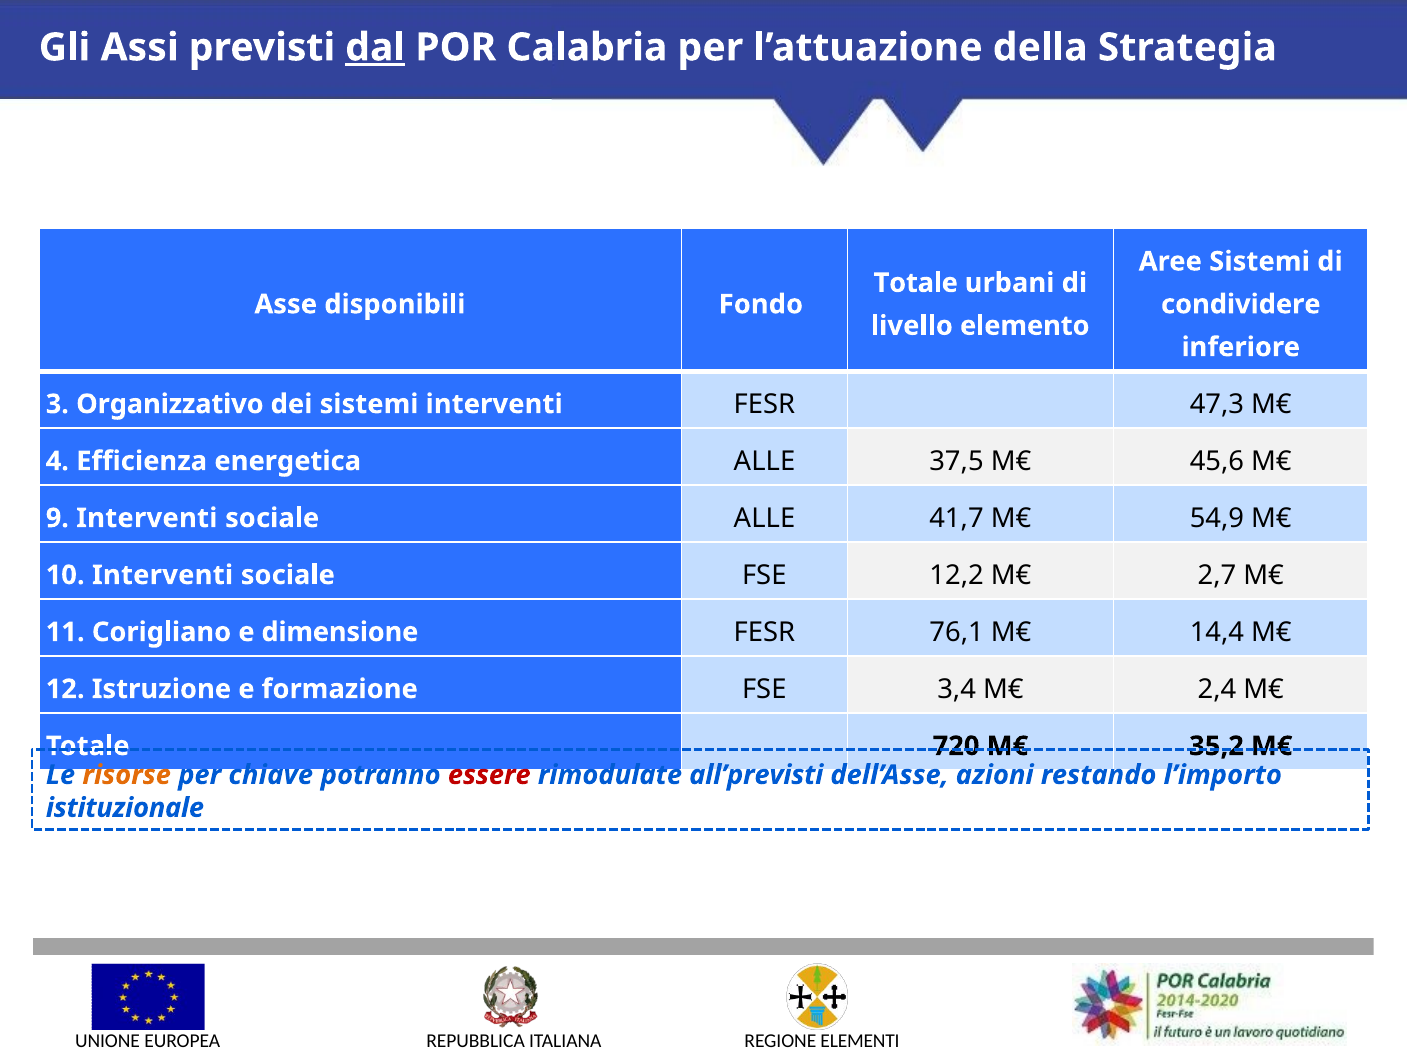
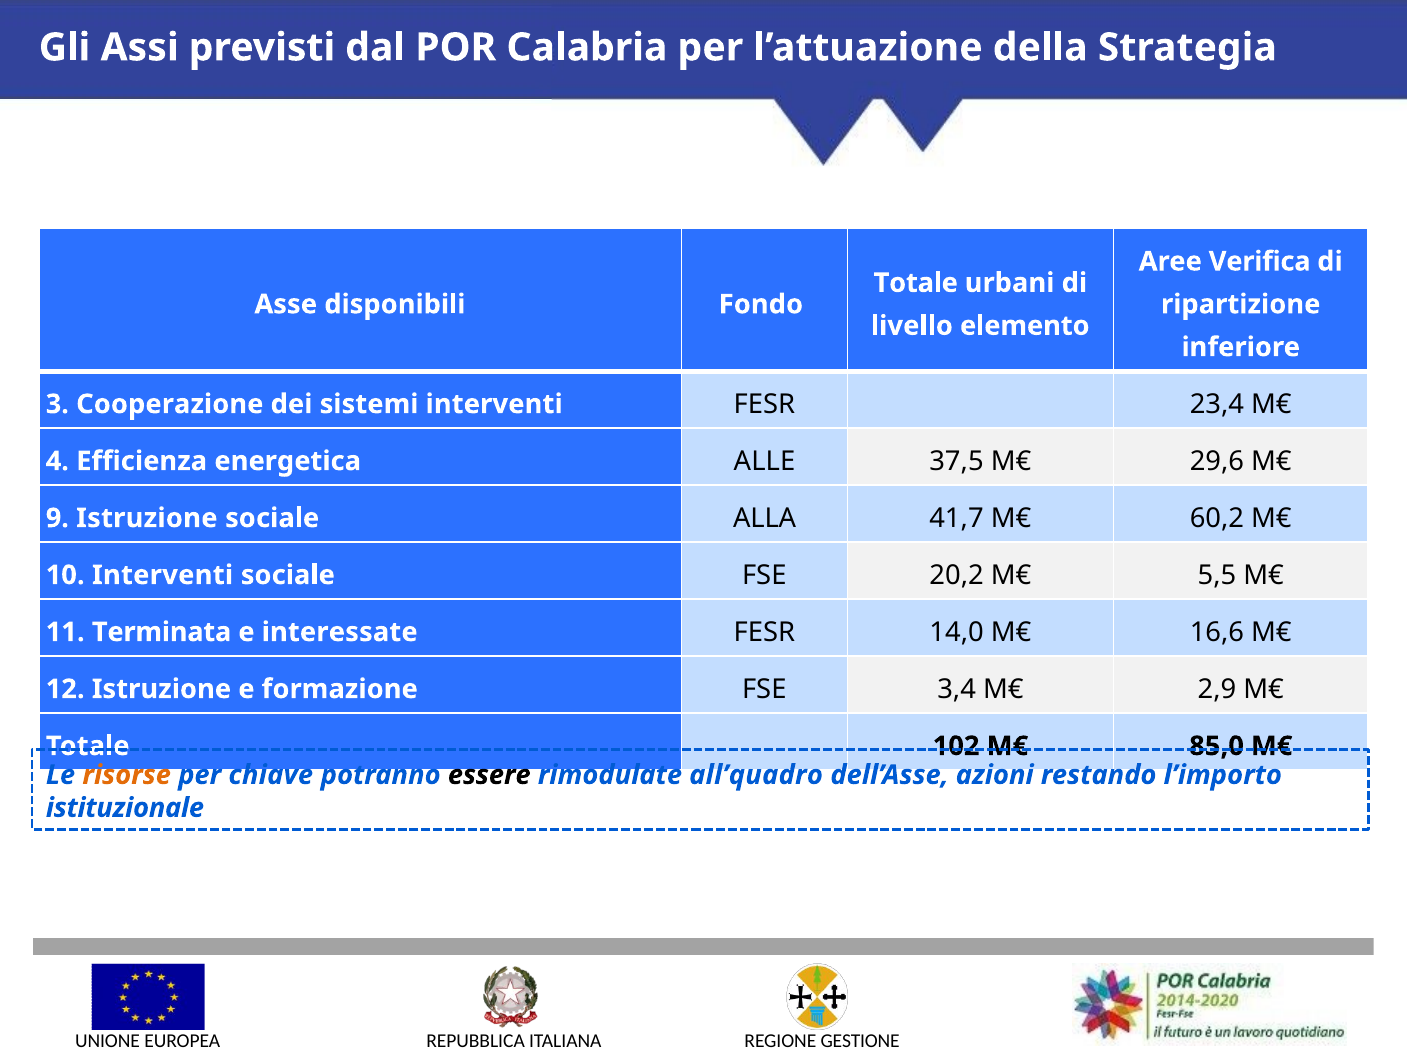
dal underline: present -> none
Aree Sistemi: Sistemi -> Verifica
condividere: condividere -> ripartizione
Organizzativo: Organizzativo -> Cooperazione
47,3: 47,3 -> 23,4
45,6: 45,6 -> 29,6
9 Interventi: Interventi -> Istruzione
sociale ALLE: ALLE -> ALLA
54,9: 54,9 -> 60,2
12,2: 12,2 -> 20,2
2,7: 2,7 -> 5,5
Corigliano: Corigliano -> Terminata
dimensione: dimensione -> interessate
76,1: 76,1 -> 14,0
14,4: 14,4 -> 16,6
2,4: 2,4 -> 2,9
720: 720 -> 102
35,2: 35,2 -> 85,0
essere colour: red -> black
all’previsti: all’previsti -> all’quadro
ELEMENTI: ELEMENTI -> GESTIONE
